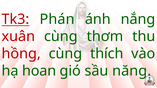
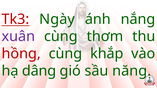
Phán: Phán -> Ngày
xuân colour: red -> purple
thích: thích -> khắp
hoan: hoan -> dâng
